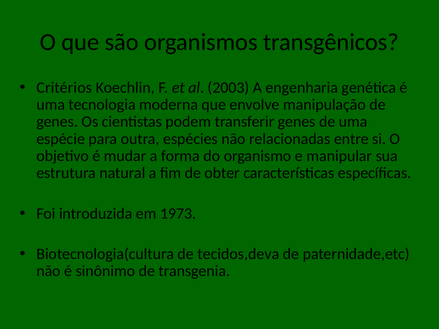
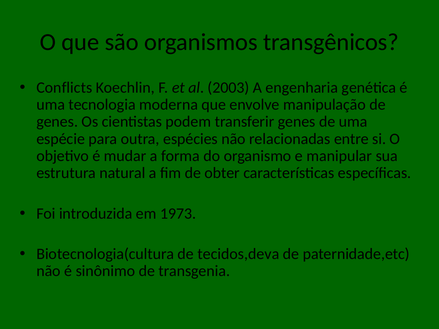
Critérios: Critérios -> Conflicts
